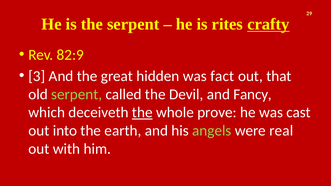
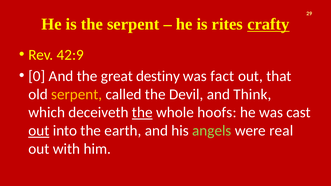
82:9: 82:9 -> 42:9
3: 3 -> 0
hidden: hidden -> destiny
serpent at (77, 94) colour: light green -> yellow
Fancy: Fancy -> Think
prove: prove -> hoofs
out at (39, 131) underline: none -> present
